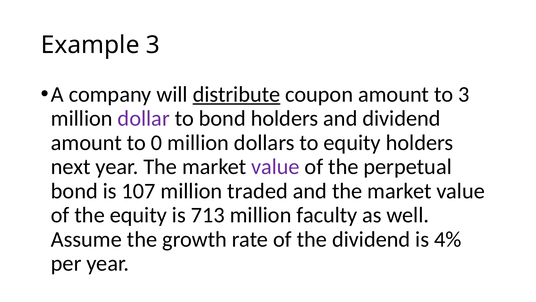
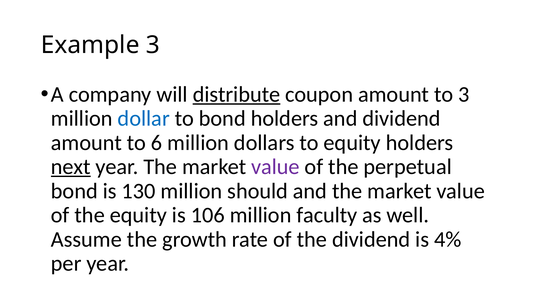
dollar colour: purple -> blue
0: 0 -> 6
next underline: none -> present
107: 107 -> 130
traded: traded -> should
713: 713 -> 106
